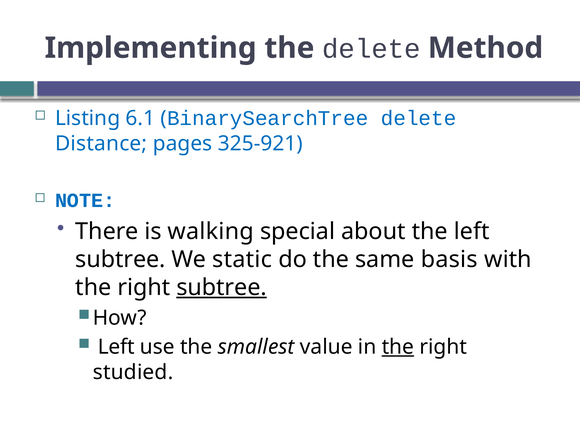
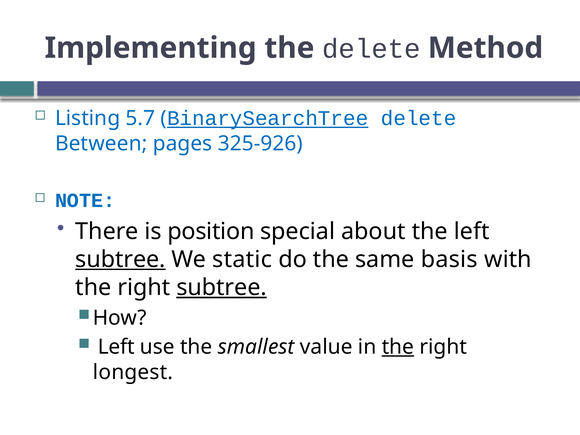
6.1: 6.1 -> 5.7
BinarySearchTree underline: none -> present
Distance: Distance -> Between
325-921: 325-921 -> 325-926
walking: walking -> position
subtree at (120, 259) underline: none -> present
studied: studied -> longest
